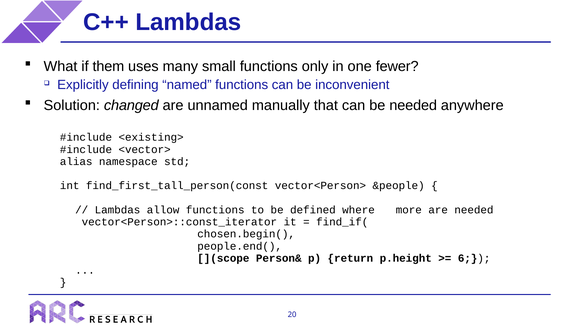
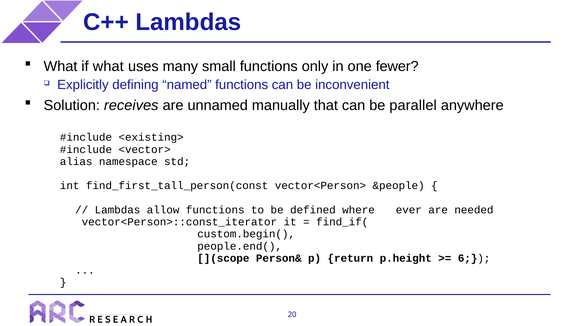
if them: them -> what
changed: changed -> receives
be needed: needed -> parallel
more: more -> ever
chosen.begin(: chosen.begin( -> custom.begin(
